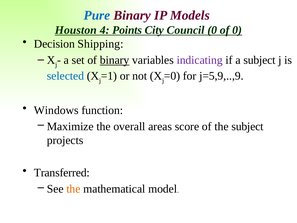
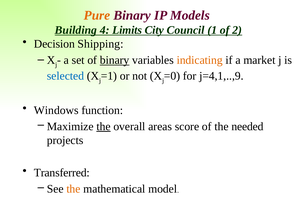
Pure colour: blue -> orange
Houston: Houston -> Building
Points: Points -> Limits
Council 0: 0 -> 1
of 0: 0 -> 2
indicating colour: purple -> orange
a subject: subject -> market
j=5,9,..,9: j=5,9,..,9 -> j=4,1,..,9
the at (104, 126) underline: none -> present
the subject: subject -> needed
